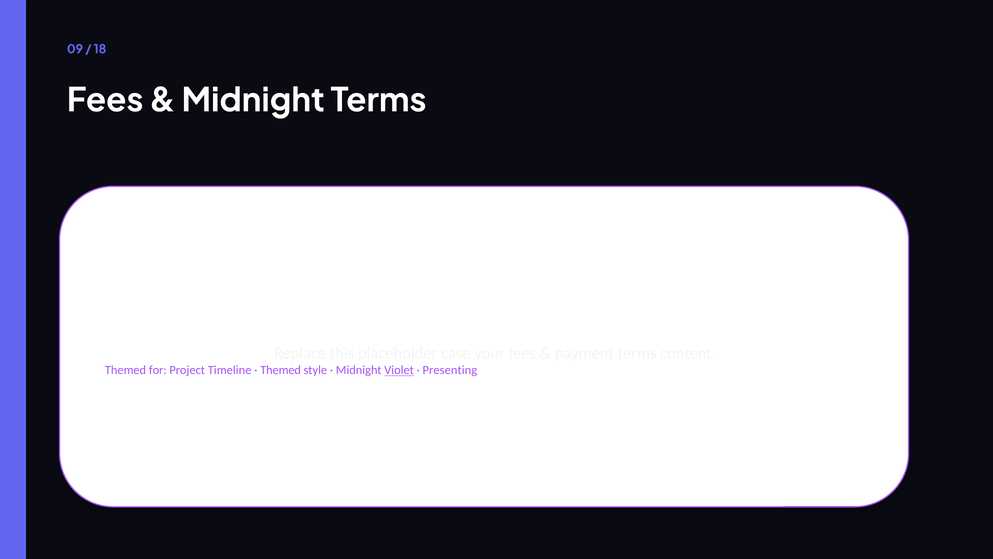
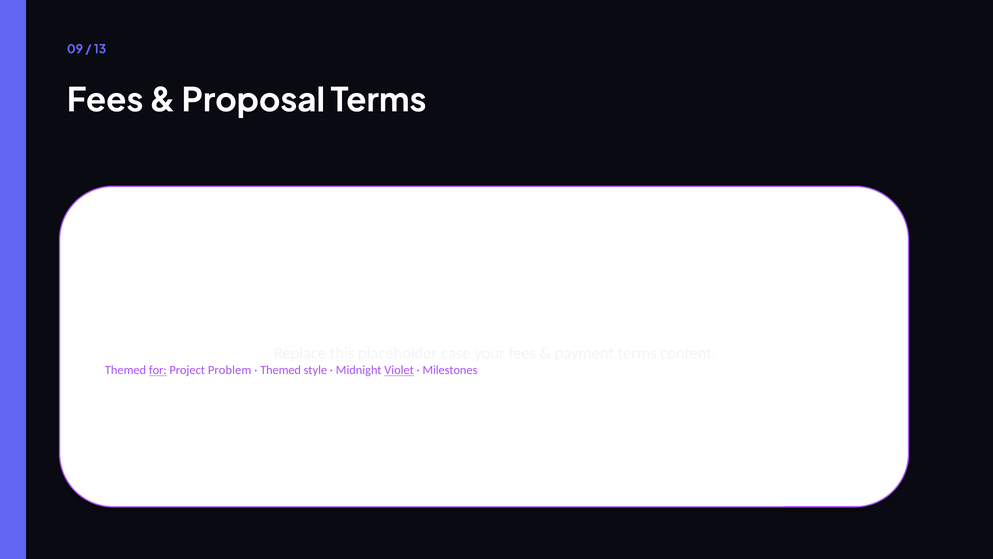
18: 18 -> 13
Midnight at (253, 100): Midnight -> Proposal
for underline: none -> present
Timeline: Timeline -> Problem
Presenting: Presenting -> Milestones
